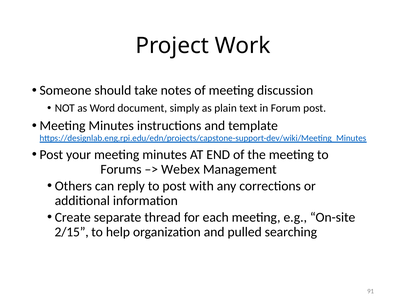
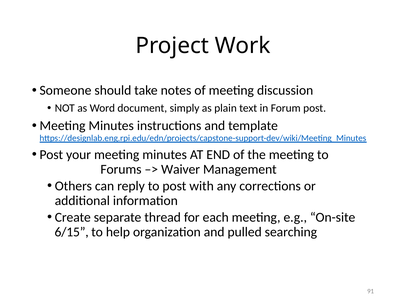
Webex: Webex -> Waiver
2/15: 2/15 -> 6/15
